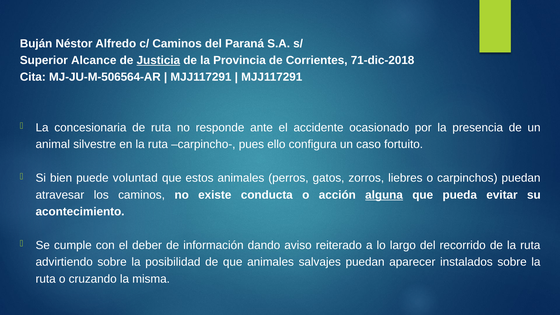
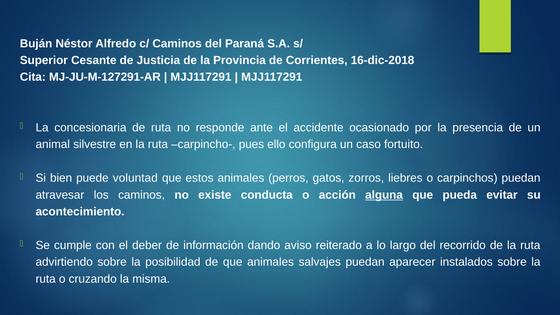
Alcance: Alcance -> Cesante
Justicia underline: present -> none
71-dic-2018: 71-dic-2018 -> 16-dic-2018
MJ-JU-M-506564-AR: MJ-JU-M-506564-AR -> MJ-JU-M-127291-AR
